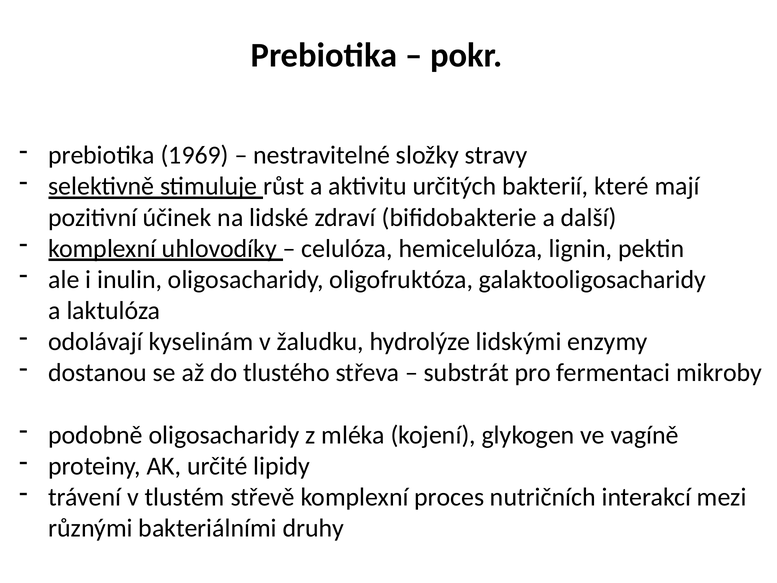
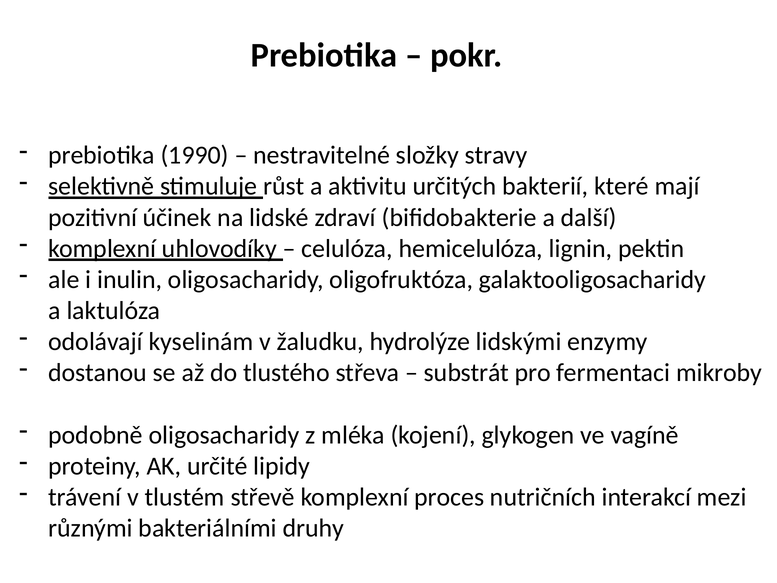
1969: 1969 -> 1990
